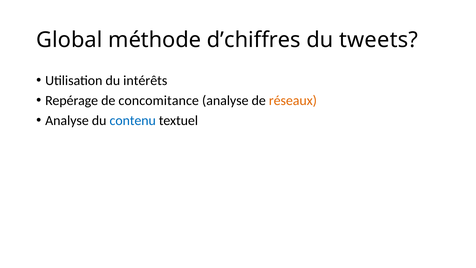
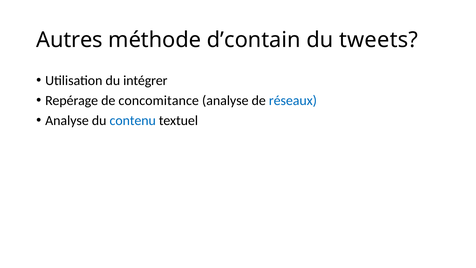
Global: Global -> Autres
d’chiffres: d’chiffres -> d’contain
intérêts: intérêts -> intégrer
réseaux colour: orange -> blue
